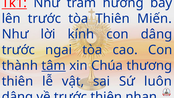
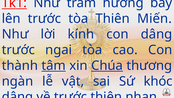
Chúa underline: none -> present
thiên at (17, 81): thiên -> ngàn
luôn: luôn -> khóc
